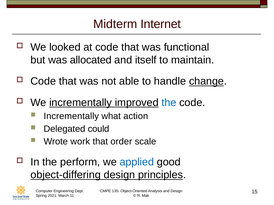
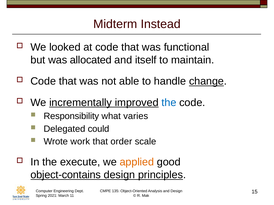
Internet: Internet -> Instead
Incrementally at (71, 116): Incrementally -> Responsibility
action: action -> varies
perform: perform -> execute
applied colour: blue -> orange
object-differing: object-differing -> object-contains
